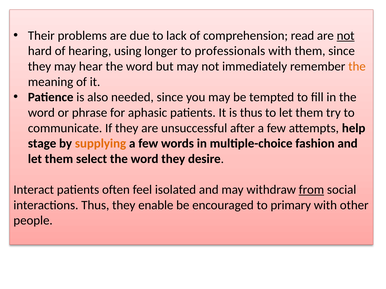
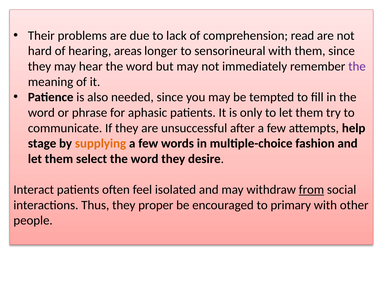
not at (346, 36) underline: present -> none
using: using -> areas
professionals: professionals -> sensorineural
the at (357, 66) colour: orange -> purple
is thus: thus -> only
enable: enable -> proper
